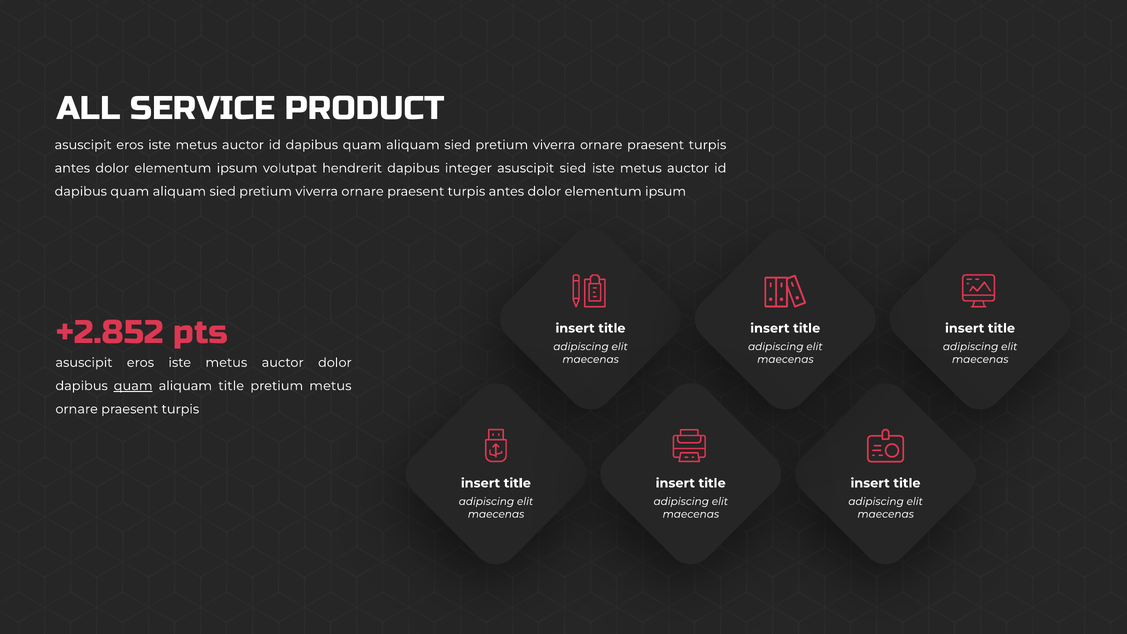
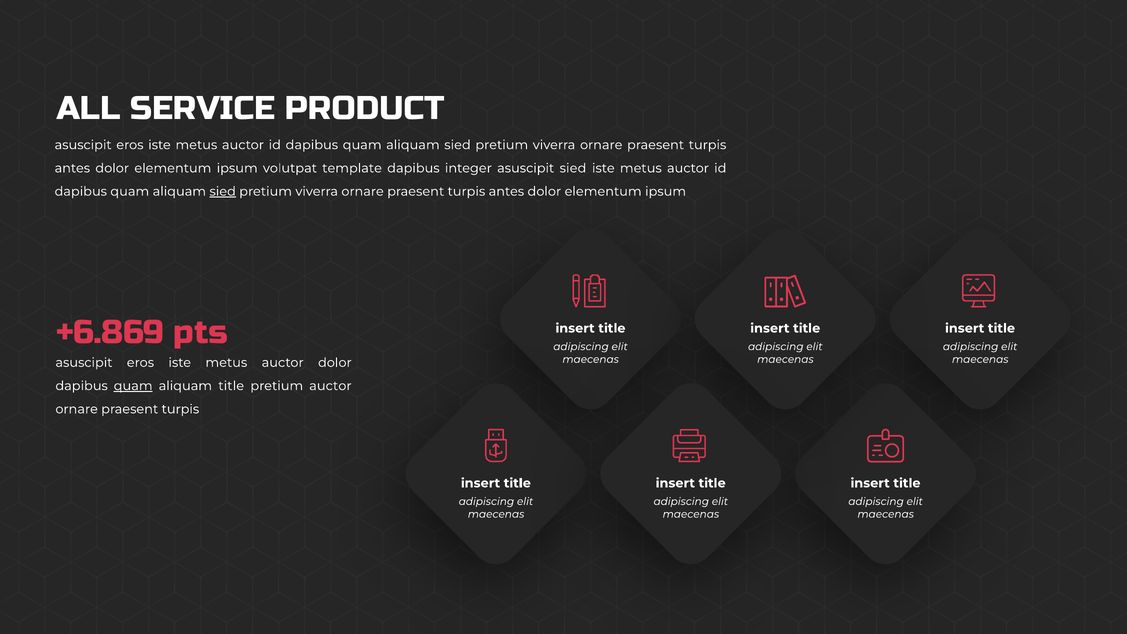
hendrerit: hendrerit -> template
sied at (223, 191) underline: none -> present
+2.852: +2.852 -> +6.869
pretium metus: metus -> auctor
